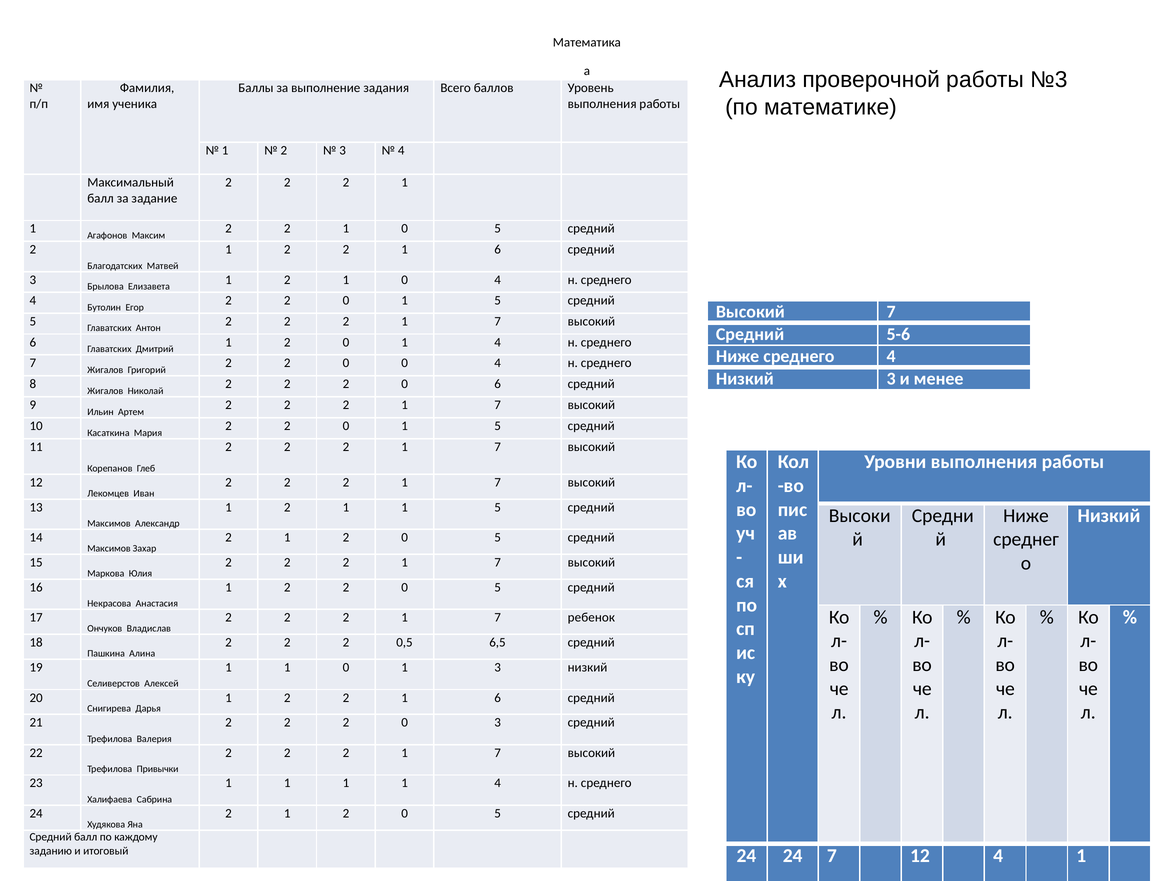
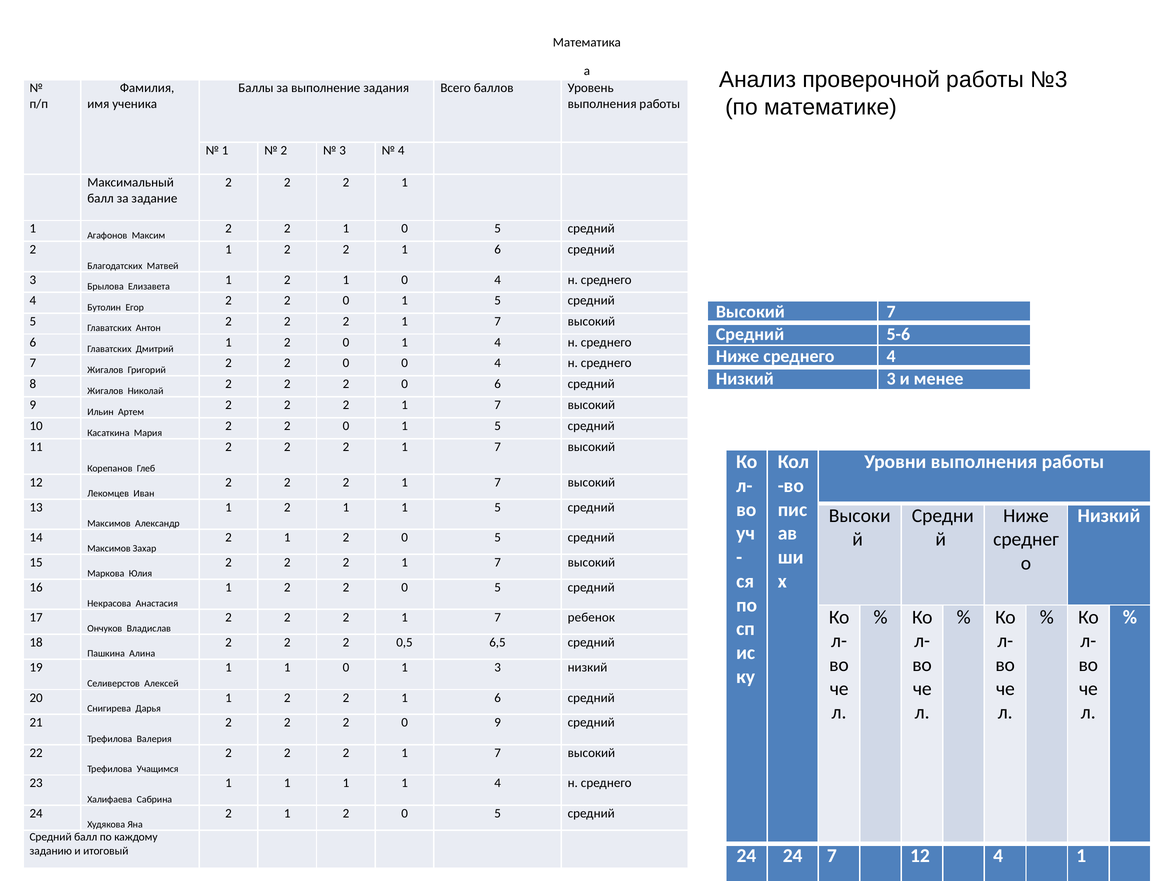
0 3: 3 -> 9
Привычки: Привычки -> Учащимся
